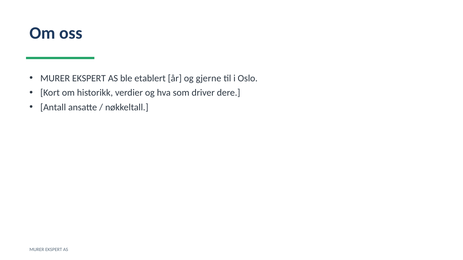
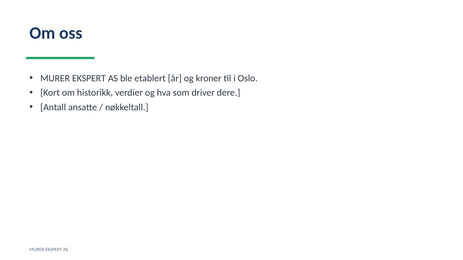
gjerne: gjerne -> kroner
